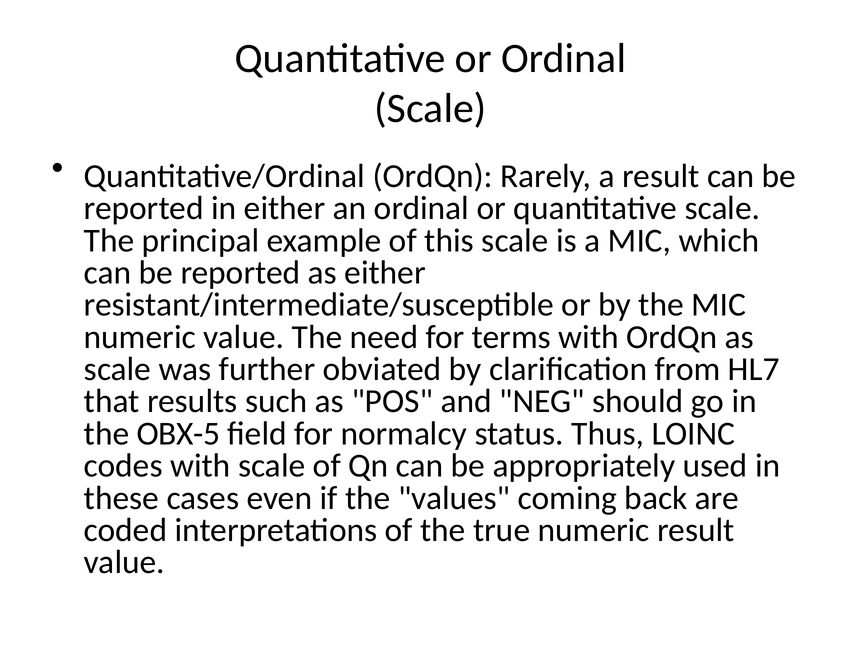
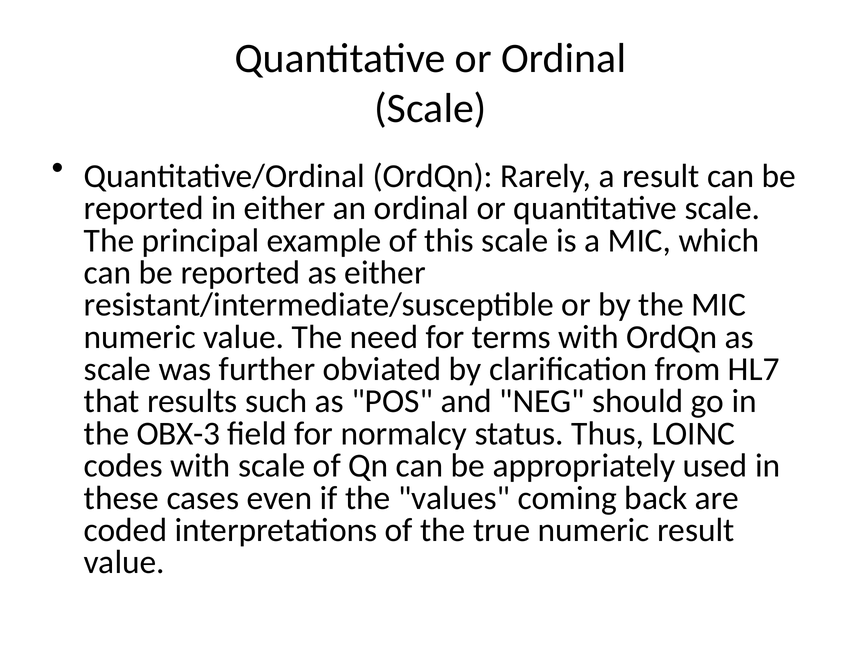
OBX-5: OBX-5 -> OBX-3
